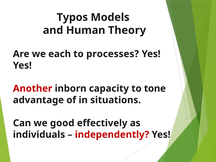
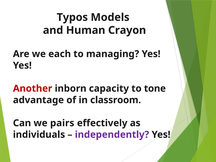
Theory: Theory -> Crayon
processes: processes -> managing
situations: situations -> classroom
good: good -> pairs
independently colour: red -> purple
